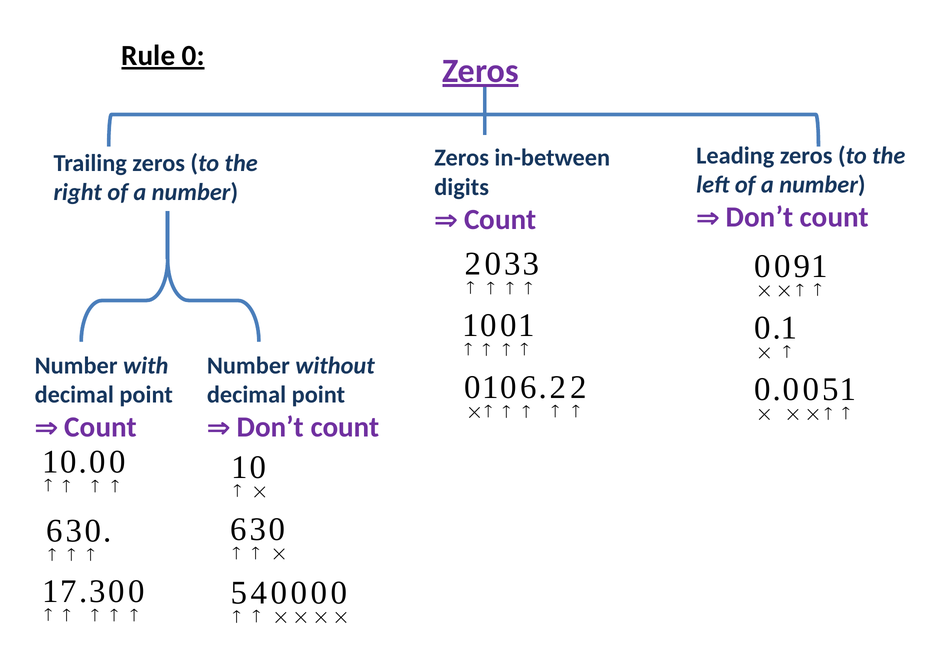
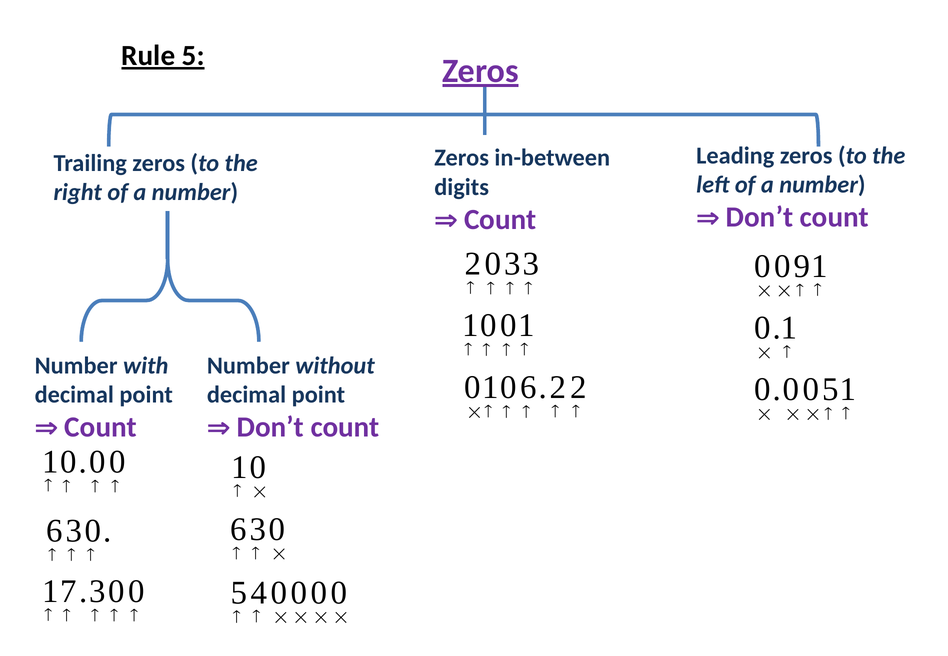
Rule 0: 0 -> 5
